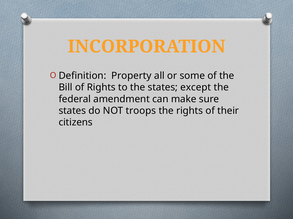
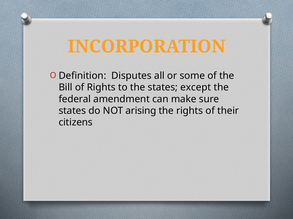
Property: Property -> Disputes
troops: troops -> arising
